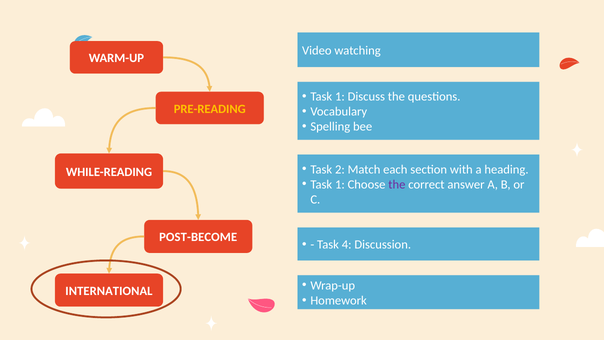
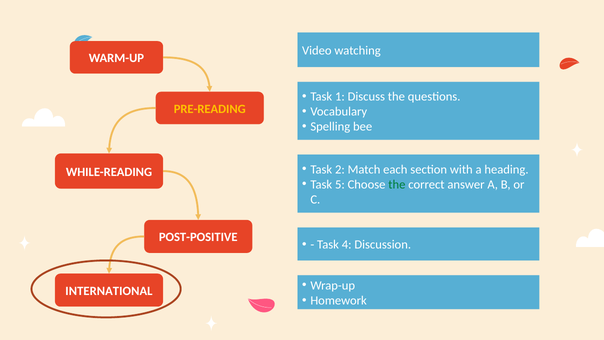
1 at (340, 184): 1 -> 5
the at (397, 184) colour: purple -> green
POST-BECOME: POST-BECOME -> POST-POSITIVE
